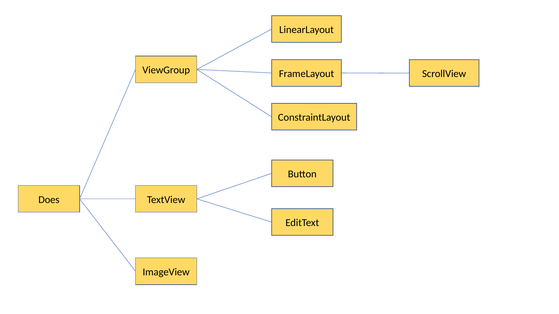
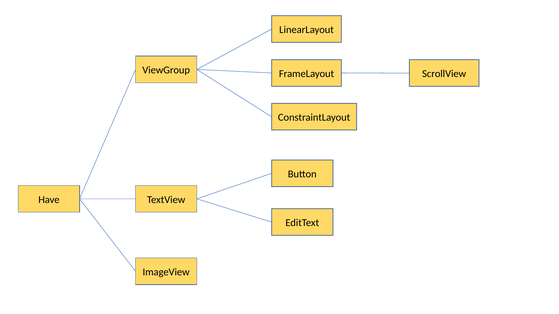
Does: Does -> Have
